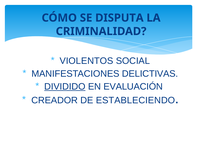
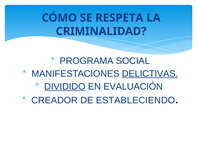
DISPUTA: DISPUTA -> RESPETA
VIOLENTOS: VIOLENTOS -> PROGRAMA
DELICTIVAS underline: none -> present
